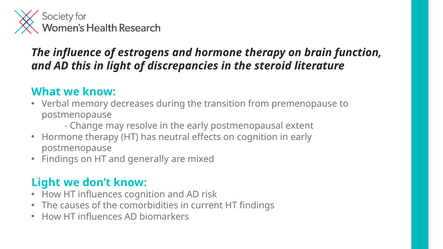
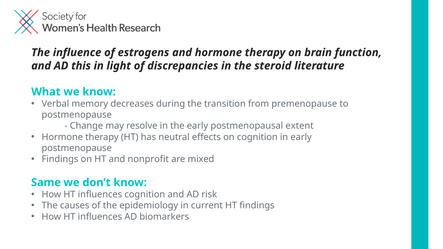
generally: generally -> nonprofit
Light at (46, 183): Light -> Same
comorbidities: comorbidities -> epidemiology
